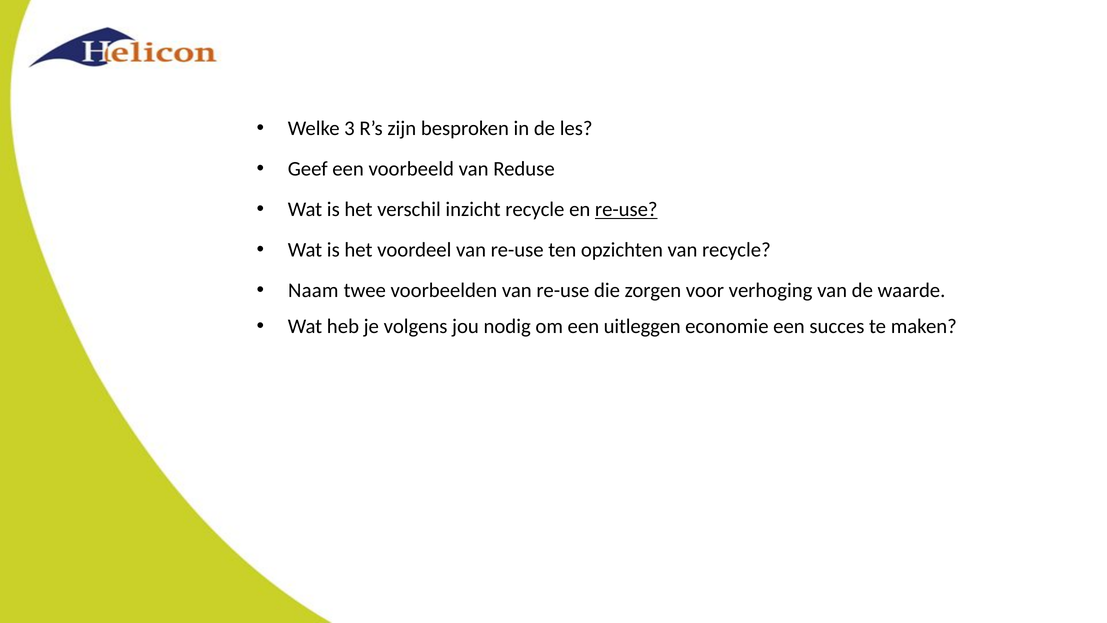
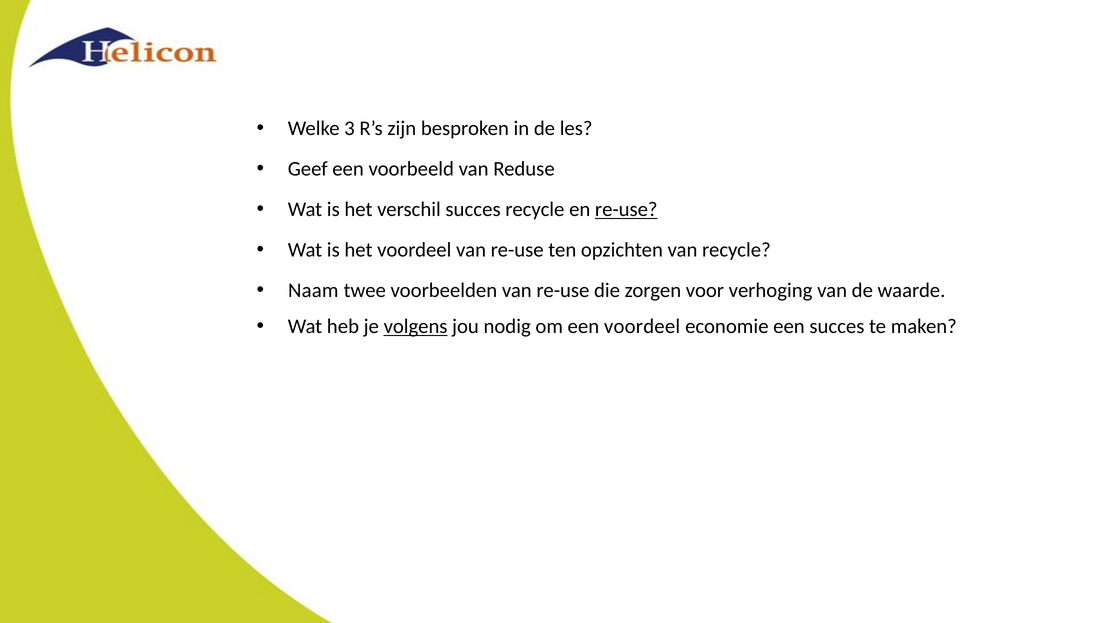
verschil inzicht: inzicht -> succes
volgens underline: none -> present
een uitleggen: uitleggen -> voordeel
